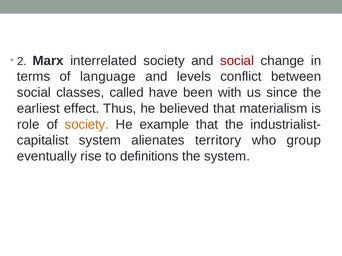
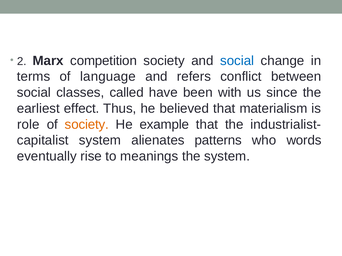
interrelated: interrelated -> competition
social at (237, 61) colour: red -> blue
levels: levels -> refers
territory: territory -> patterns
group: group -> words
definitions: definitions -> meanings
